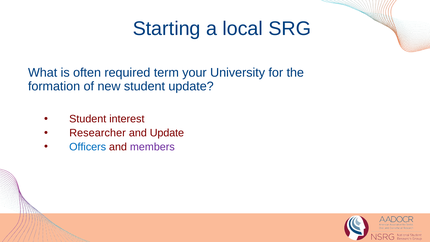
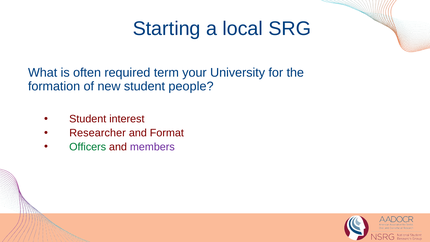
student update: update -> people
and Update: Update -> Format
Officers colour: blue -> green
